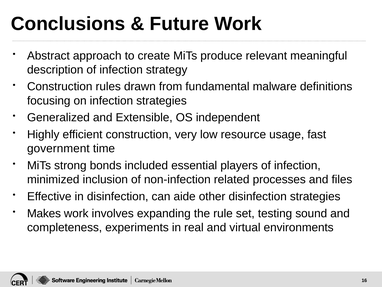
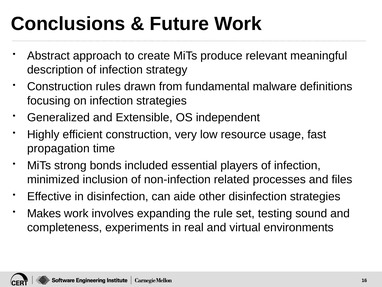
government: government -> propagation
